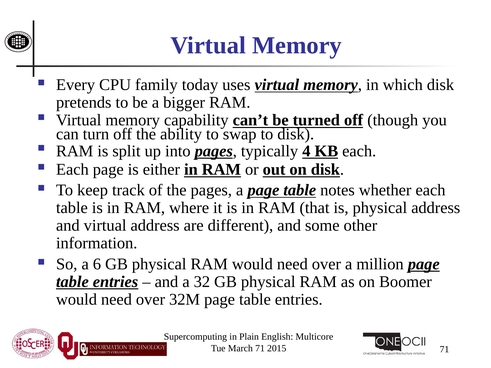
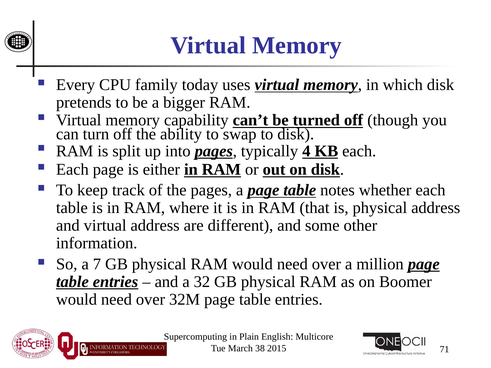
6: 6 -> 7
March 71: 71 -> 38
